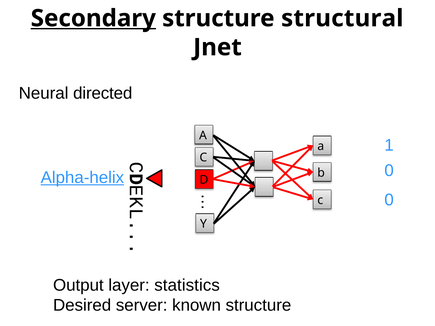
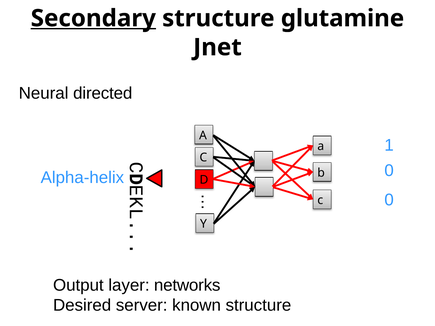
structural: structural -> glutamine
Alpha-helix underline: present -> none
statistics: statistics -> networks
